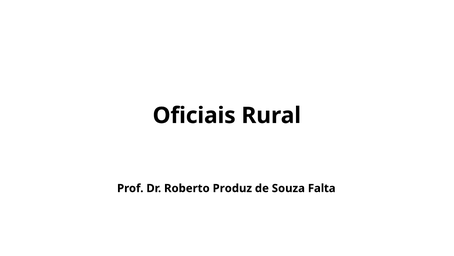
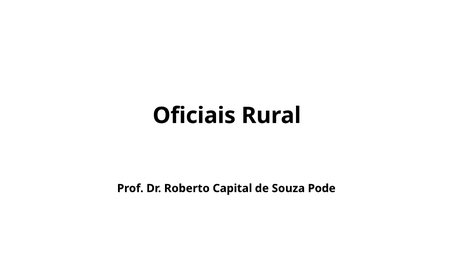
Produz: Produz -> Capital
Falta: Falta -> Pode
